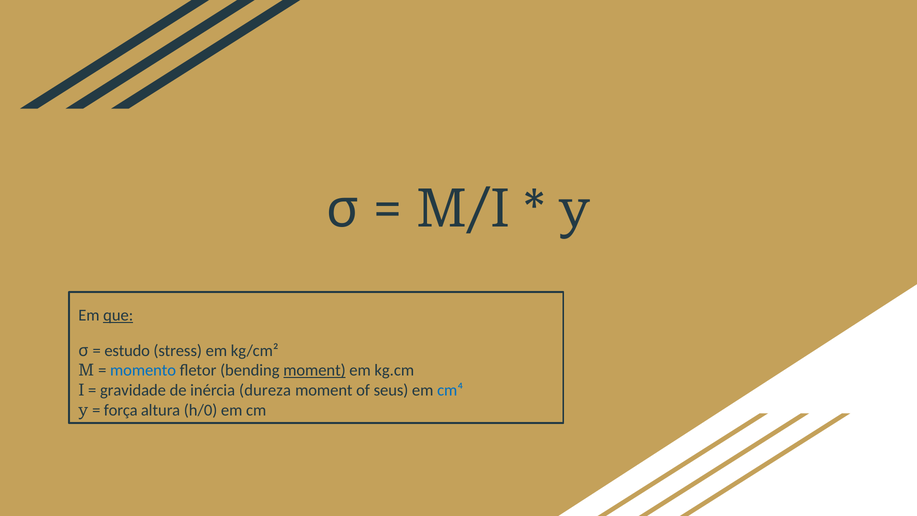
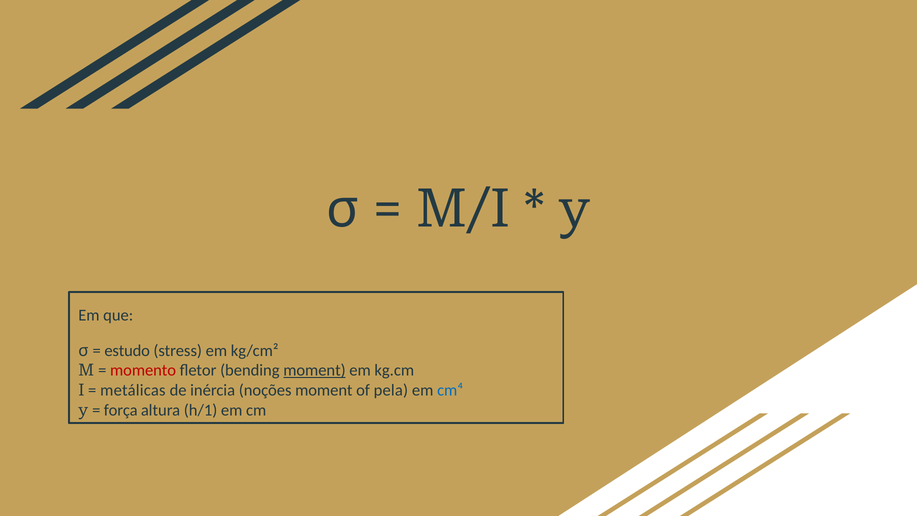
que underline: present -> none
momento colour: blue -> red
gravidade: gravidade -> metálicas
dureza: dureza -> noções
seus: seus -> pela
h/0: h/0 -> h/1
